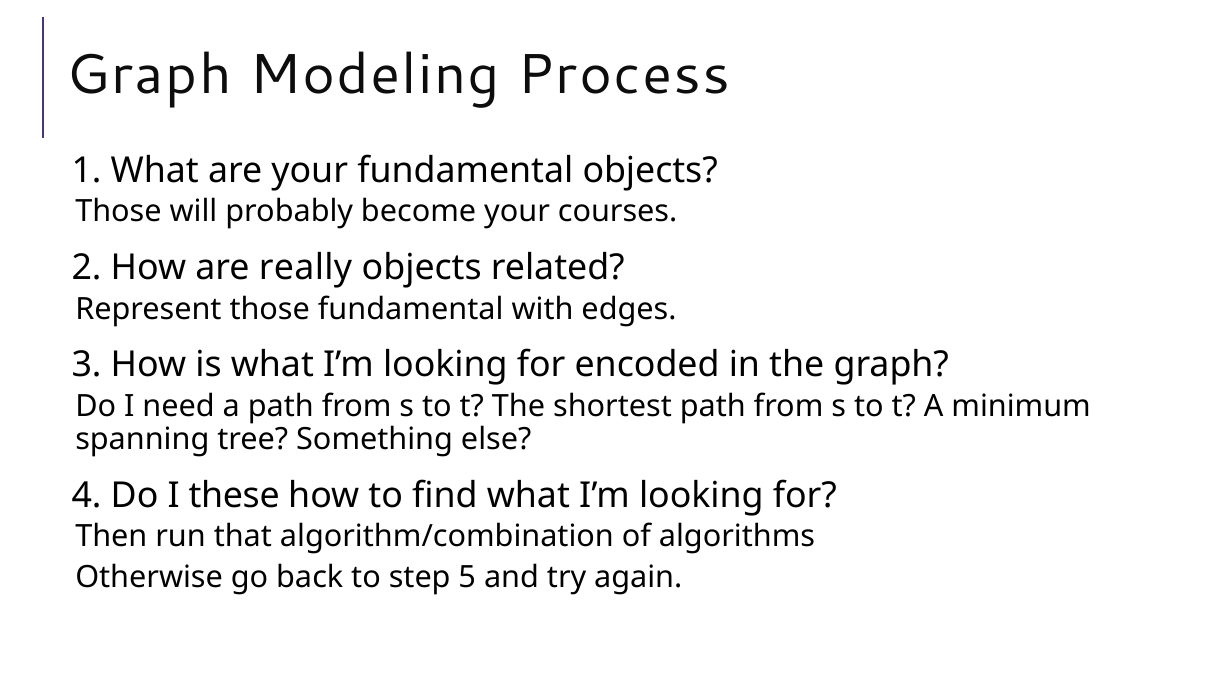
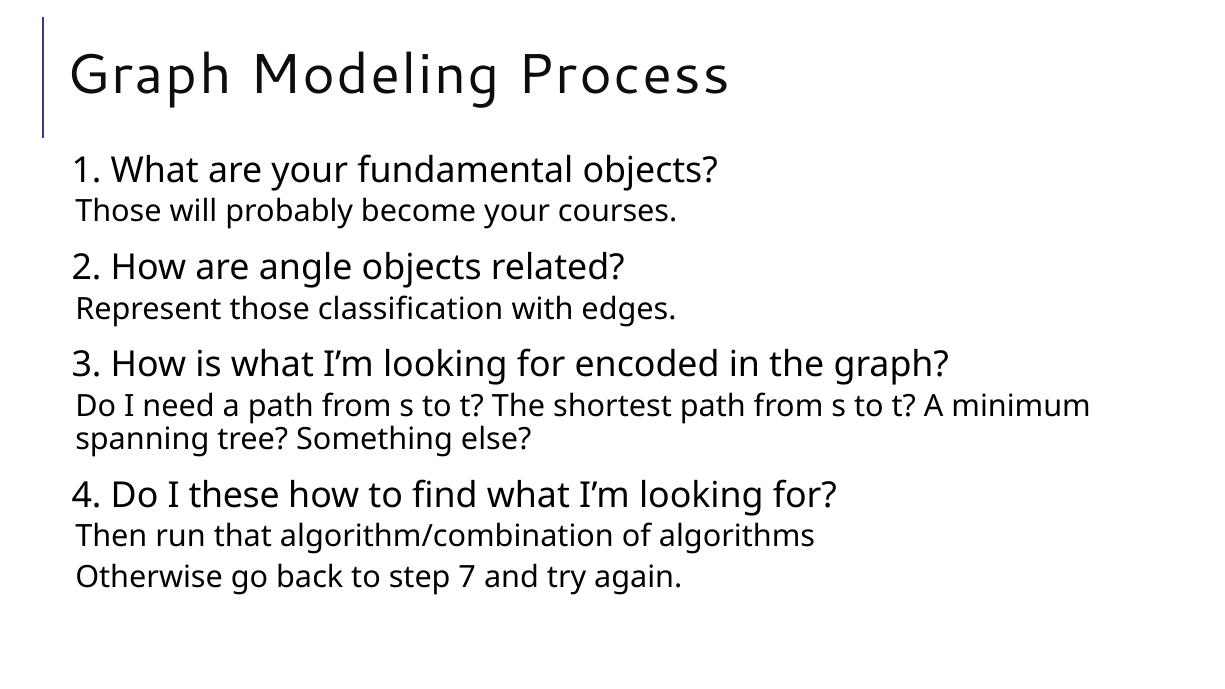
really: really -> angle
those fundamental: fundamental -> classification
5: 5 -> 7
